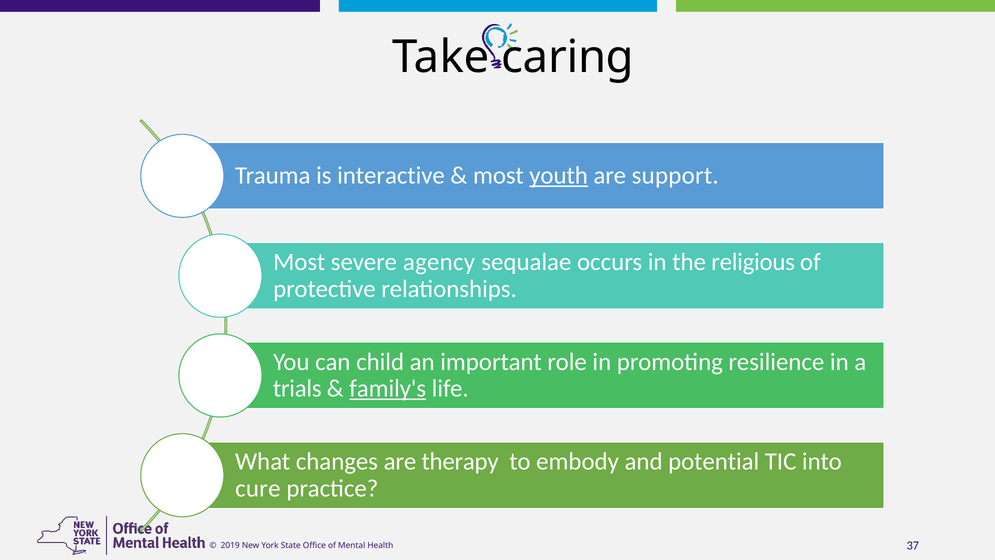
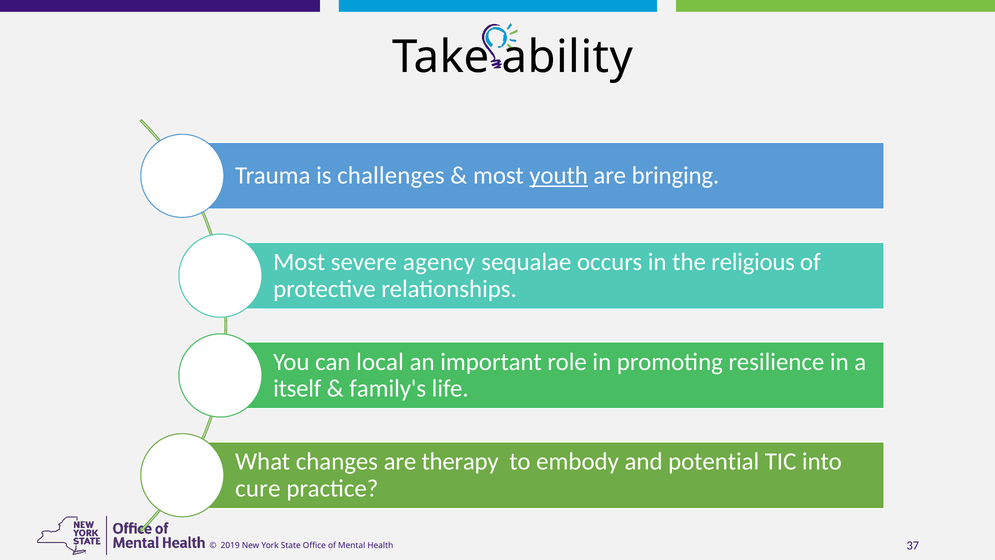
caring: caring -> ability
interactive: interactive -> challenges
support: support -> bringing
child: child -> local
trials: trials -> itself
family's underline: present -> none
